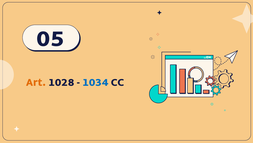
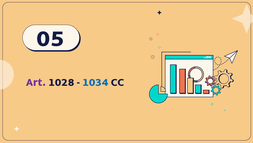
Art colour: orange -> purple
